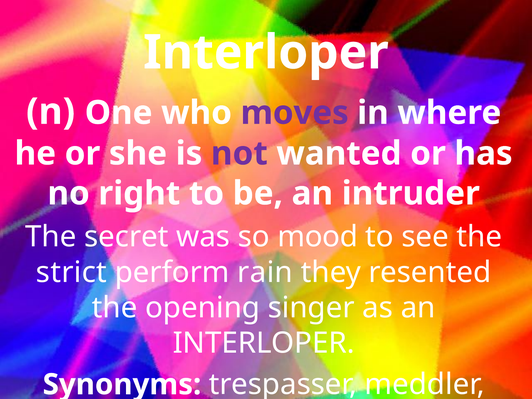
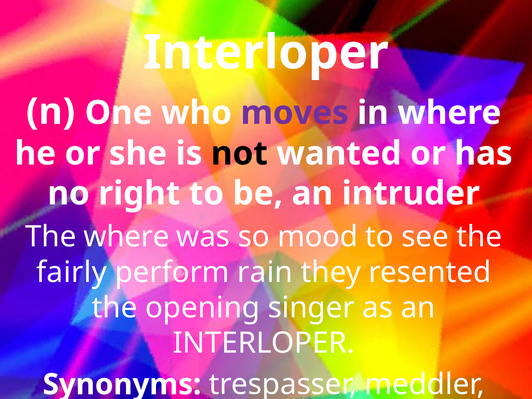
not colour: purple -> black
The secret: secret -> where
strict: strict -> fairly
